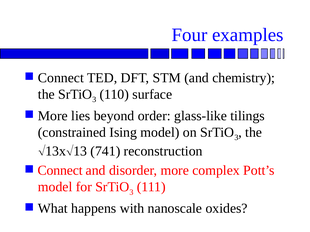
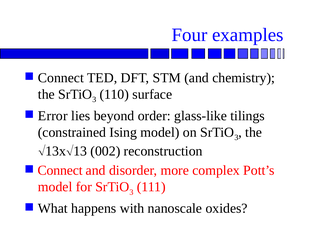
More at (53, 116): More -> Error
741: 741 -> 002
